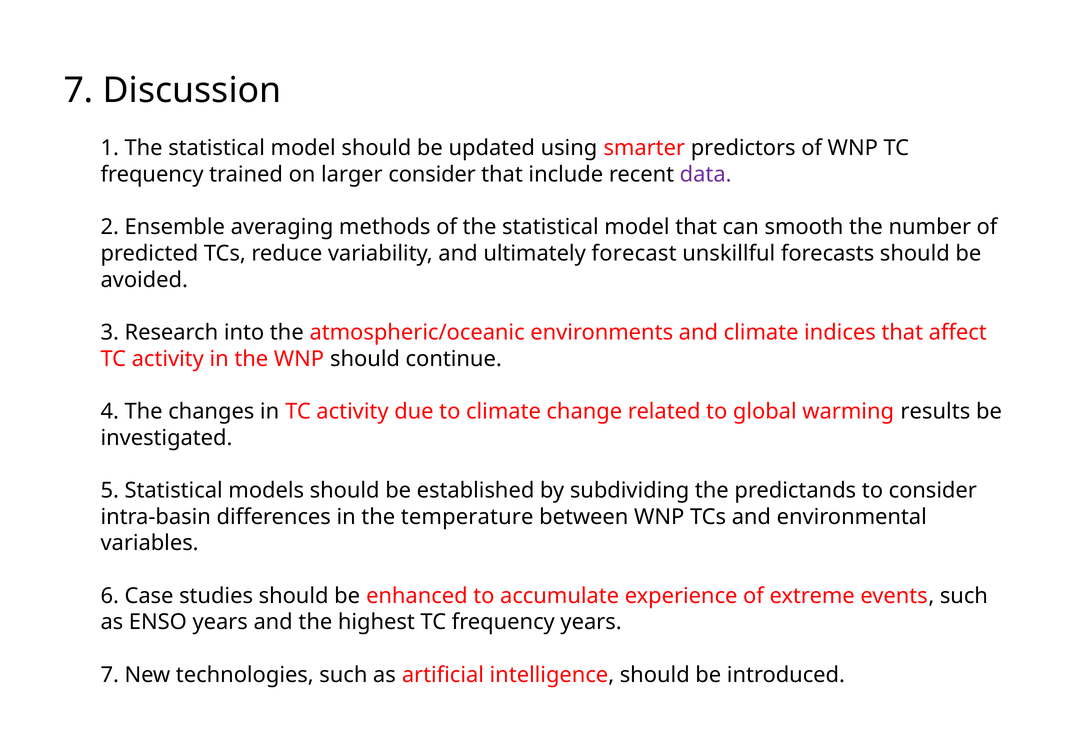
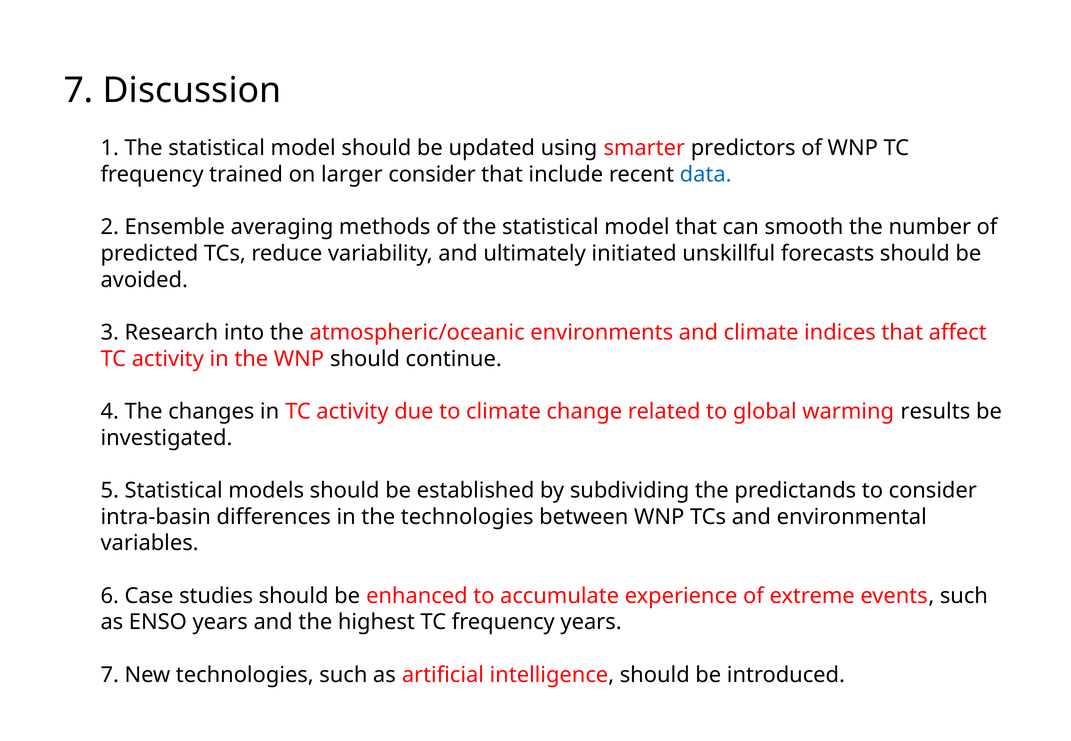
data colour: purple -> blue
forecast: forecast -> initiated
the temperature: temperature -> technologies
